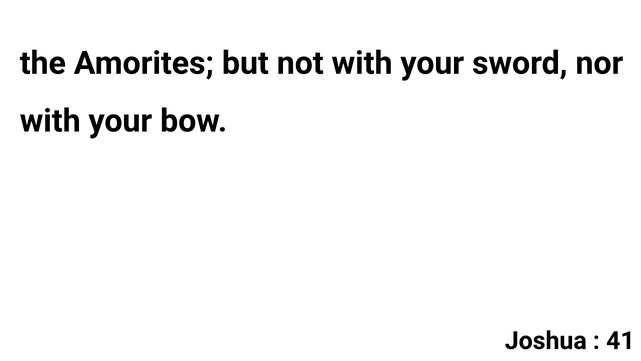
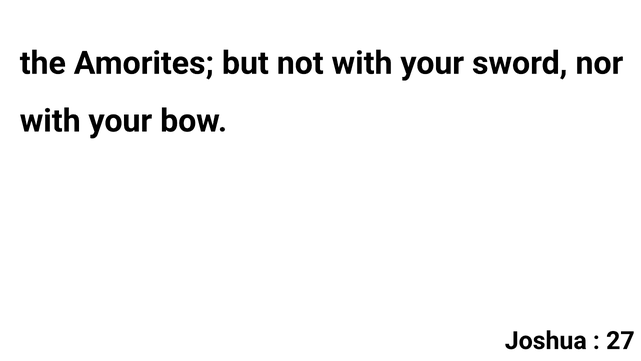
41: 41 -> 27
